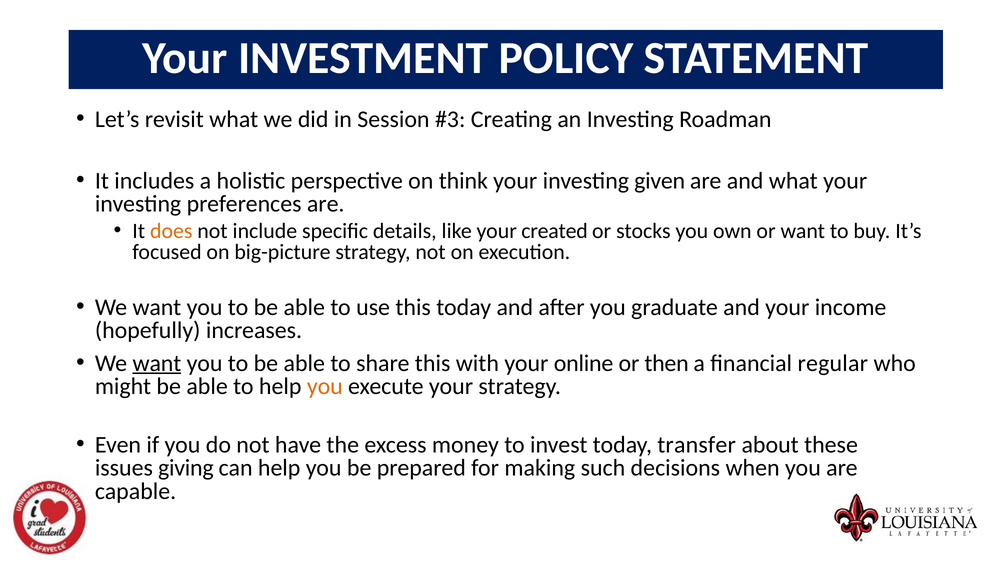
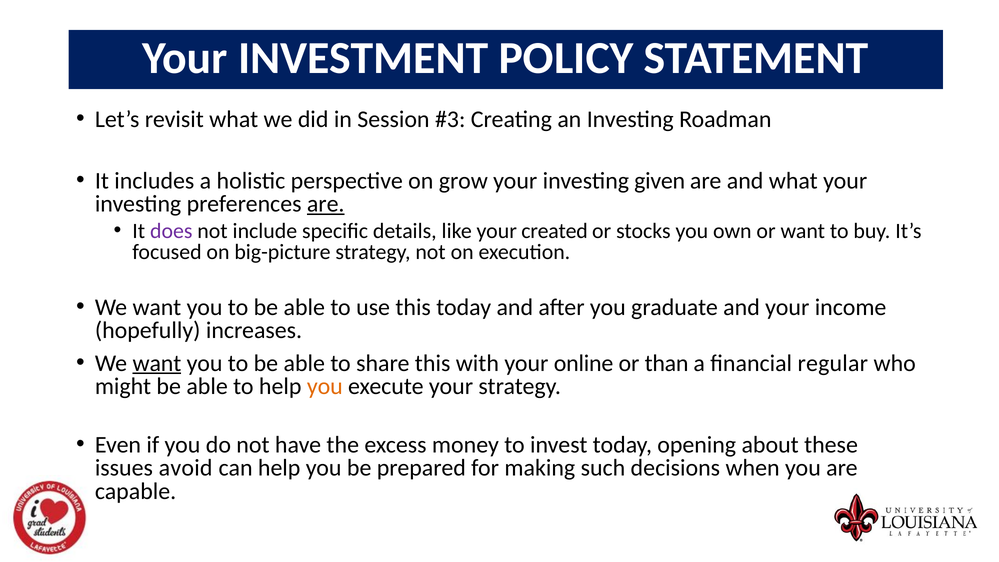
think: think -> grow
are at (326, 204) underline: none -> present
does colour: orange -> purple
then: then -> than
transfer: transfer -> opening
giving: giving -> avoid
